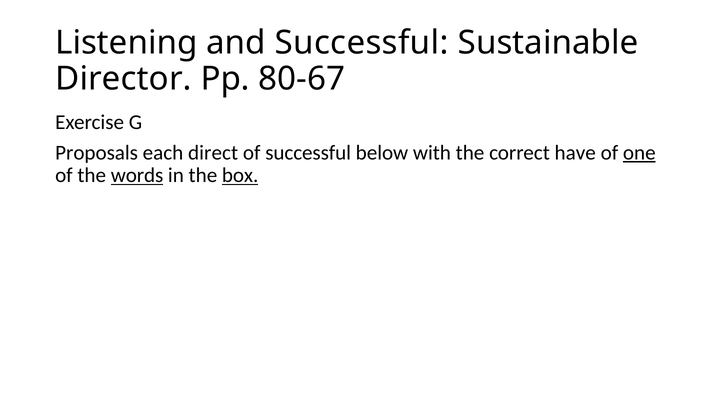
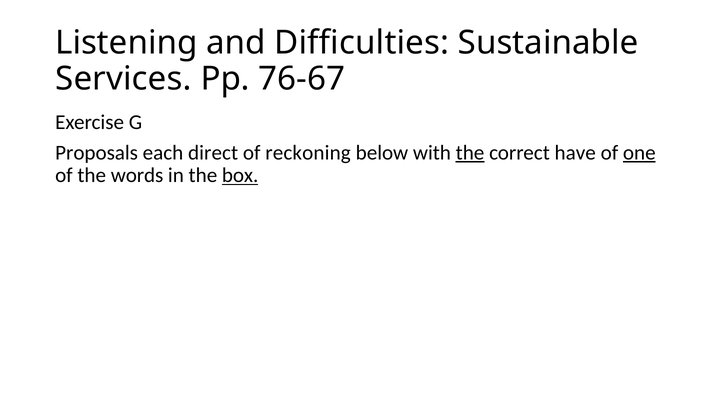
and Successful: Successful -> Difficulties
Director: Director -> Services
80-67: 80-67 -> 76-67
of successful: successful -> reckoning
the at (470, 153) underline: none -> present
words underline: present -> none
